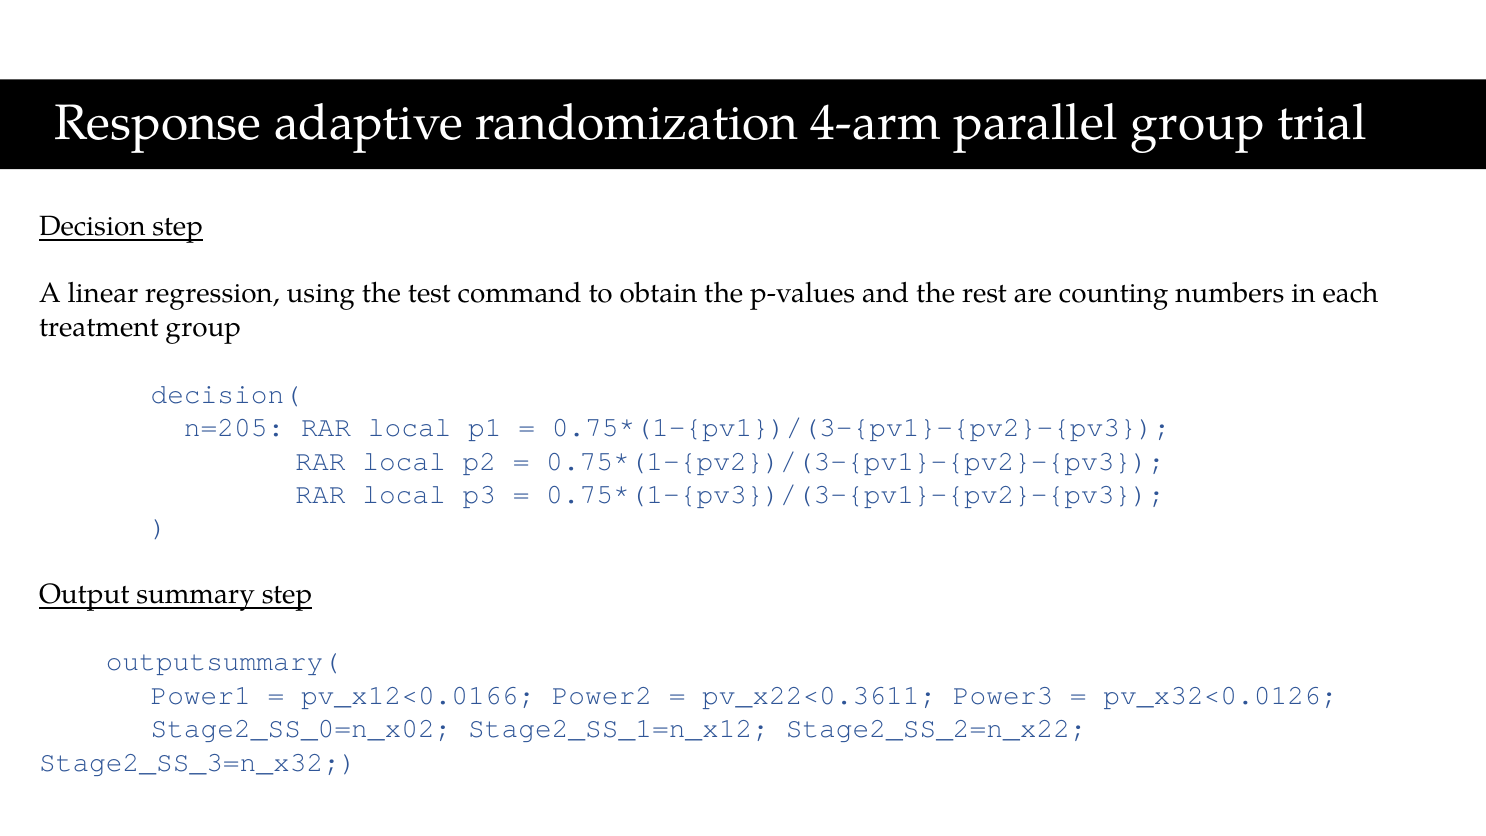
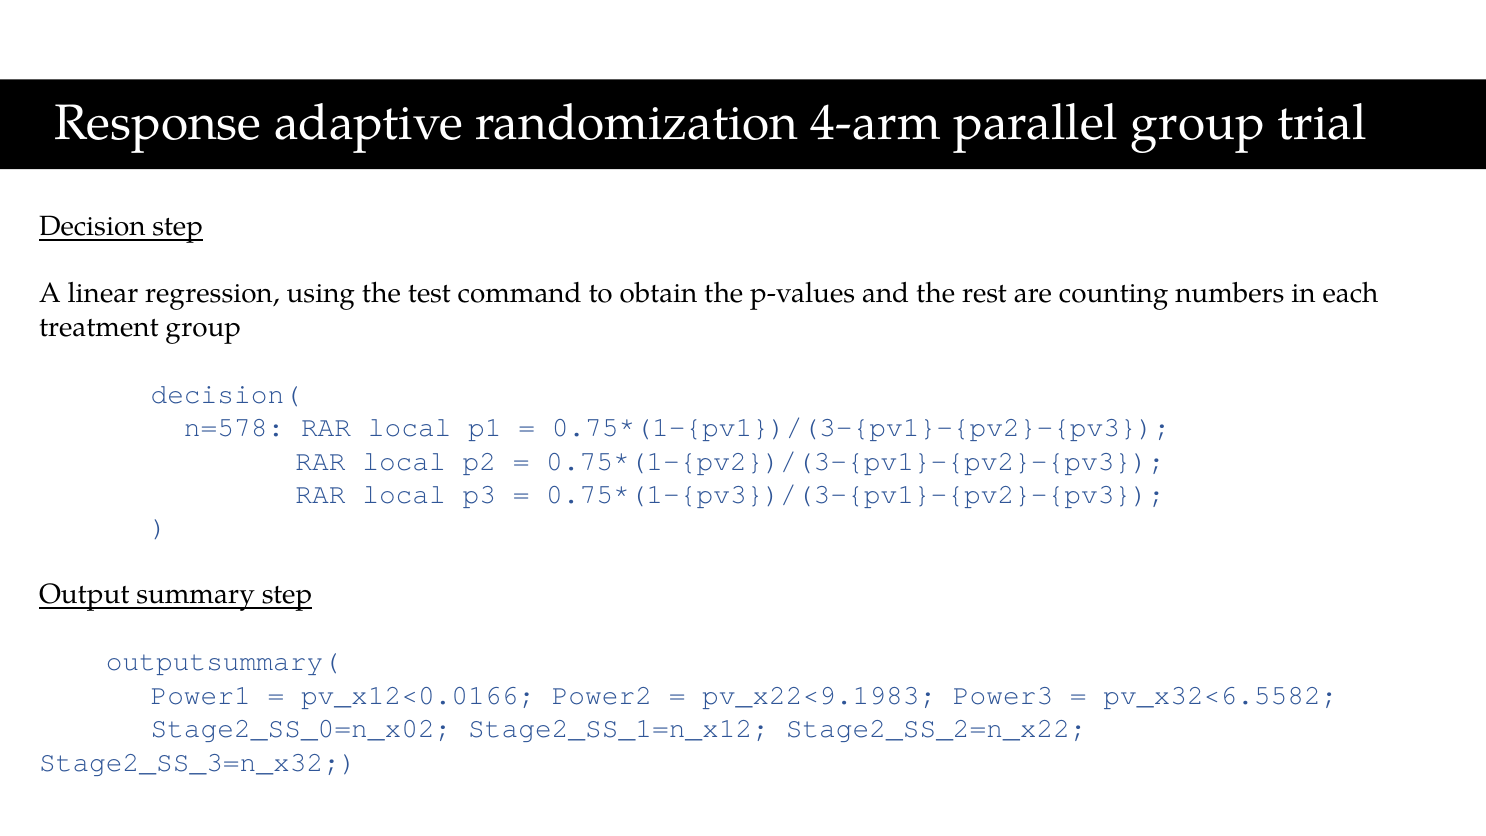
n=205: n=205 -> n=578
pv_x22<0.3611: pv_x22<0.3611 -> pv_x22<9.1983
pv_x32<0.0126: pv_x32<0.0126 -> pv_x32<6.5582
